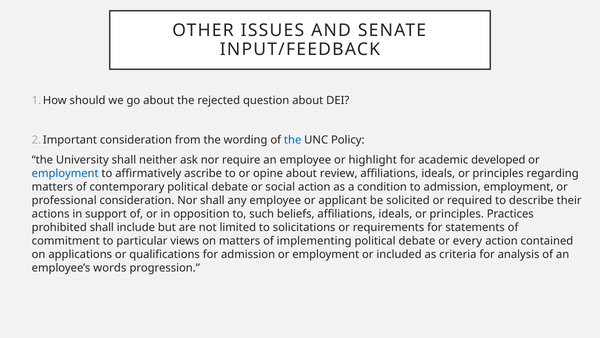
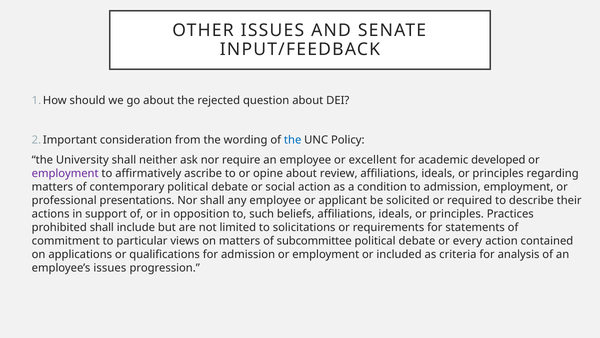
highlight: highlight -> excellent
employment at (65, 173) colour: blue -> purple
professional consideration: consideration -> presentations
implementing: implementing -> subcommittee
employee’s words: words -> issues
